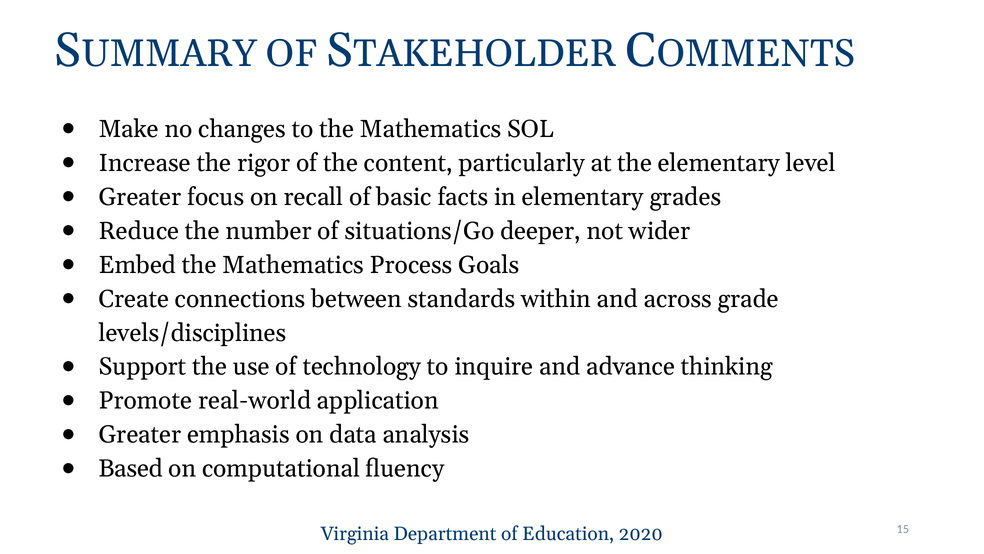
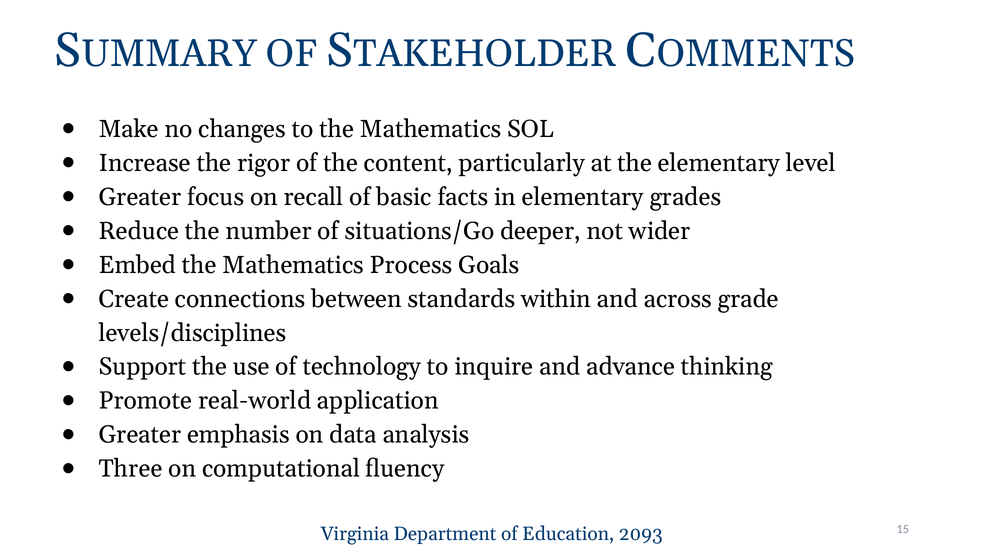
Based: Based -> Three
2020: 2020 -> 2093
